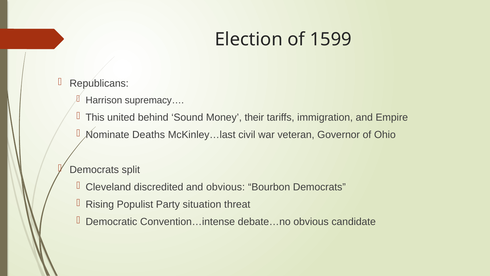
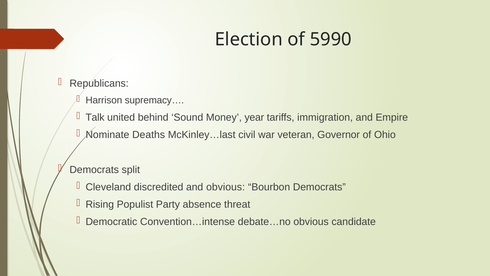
1599: 1599 -> 5990
This: This -> Talk
their: their -> year
situation: situation -> absence
